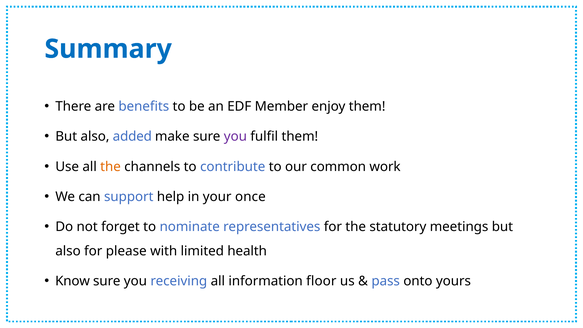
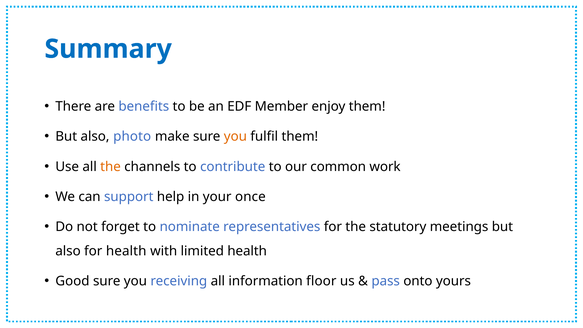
added: added -> photo
you at (235, 137) colour: purple -> orange
for please: please -> health
Know: Know -> Good
